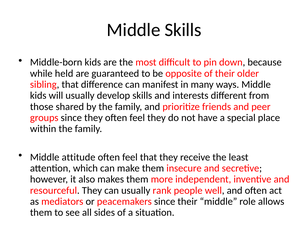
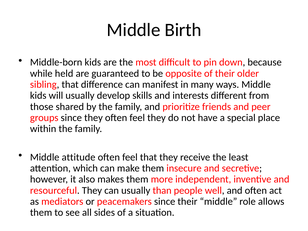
Middle Skills: Skills -> Birth
rank: rank -> than
